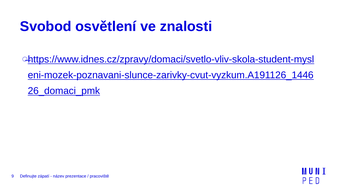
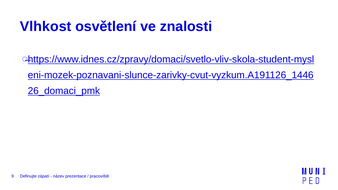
Svobod: Svobod -> Vlhkost
